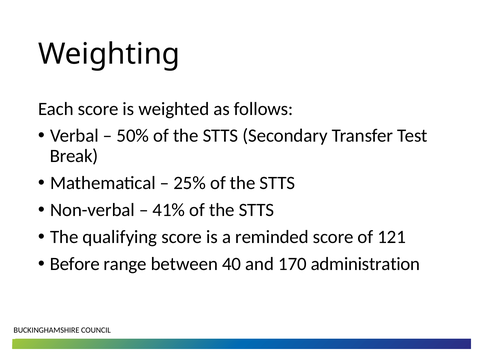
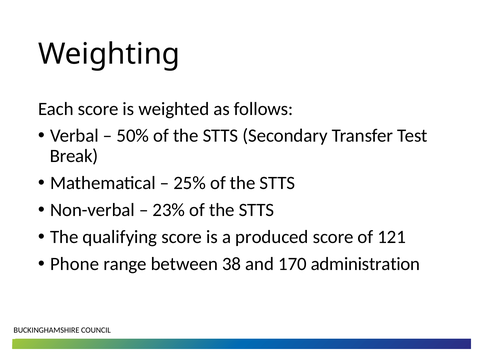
41%: 41% -> 23%
reminded: reminded -> produced
Before: Before -> Phone
40: 40 -> 38
